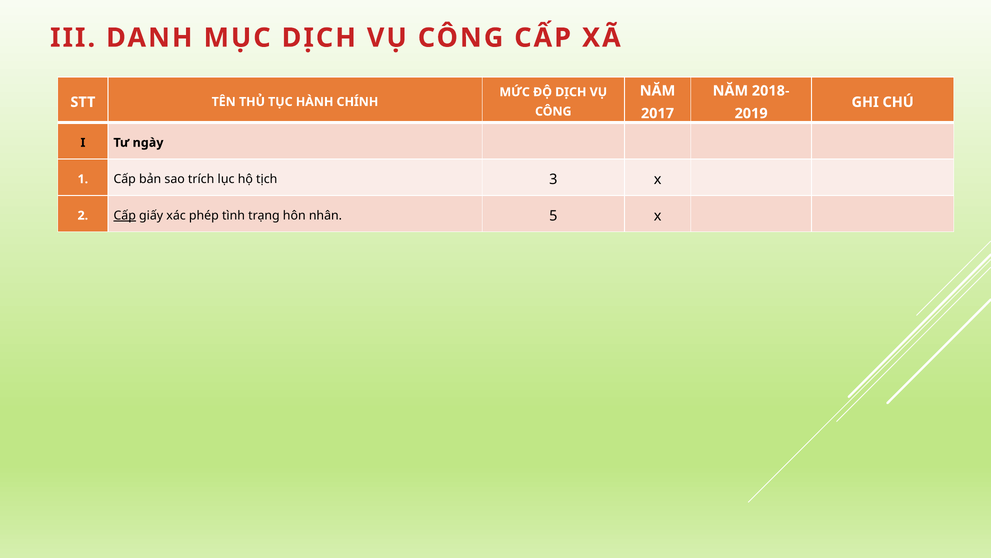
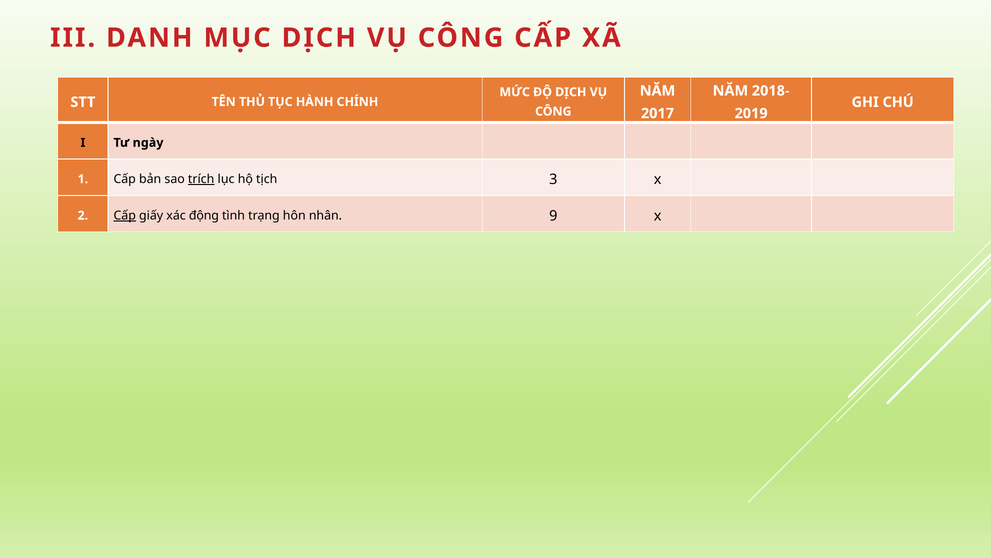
trích underline: none -> present
phép: phép -> động
5: 5 -> 9
